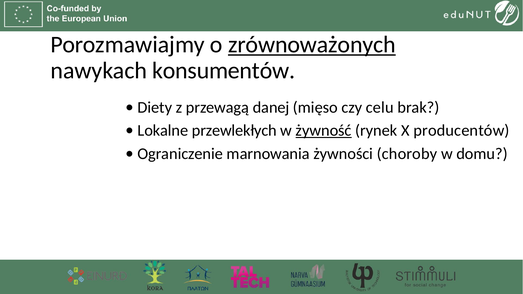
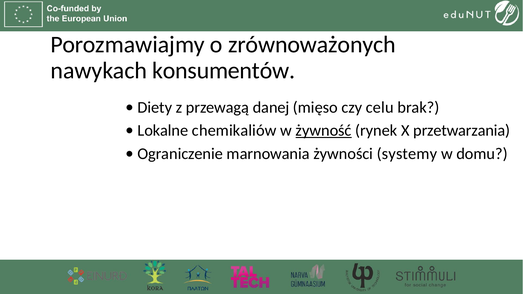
zrównoważonych underline: present -> none
przewlekłych: przewlekłych -> chemikaliów
producentów: producentów -> przetwarzania
choroby: choroby -> systemy
